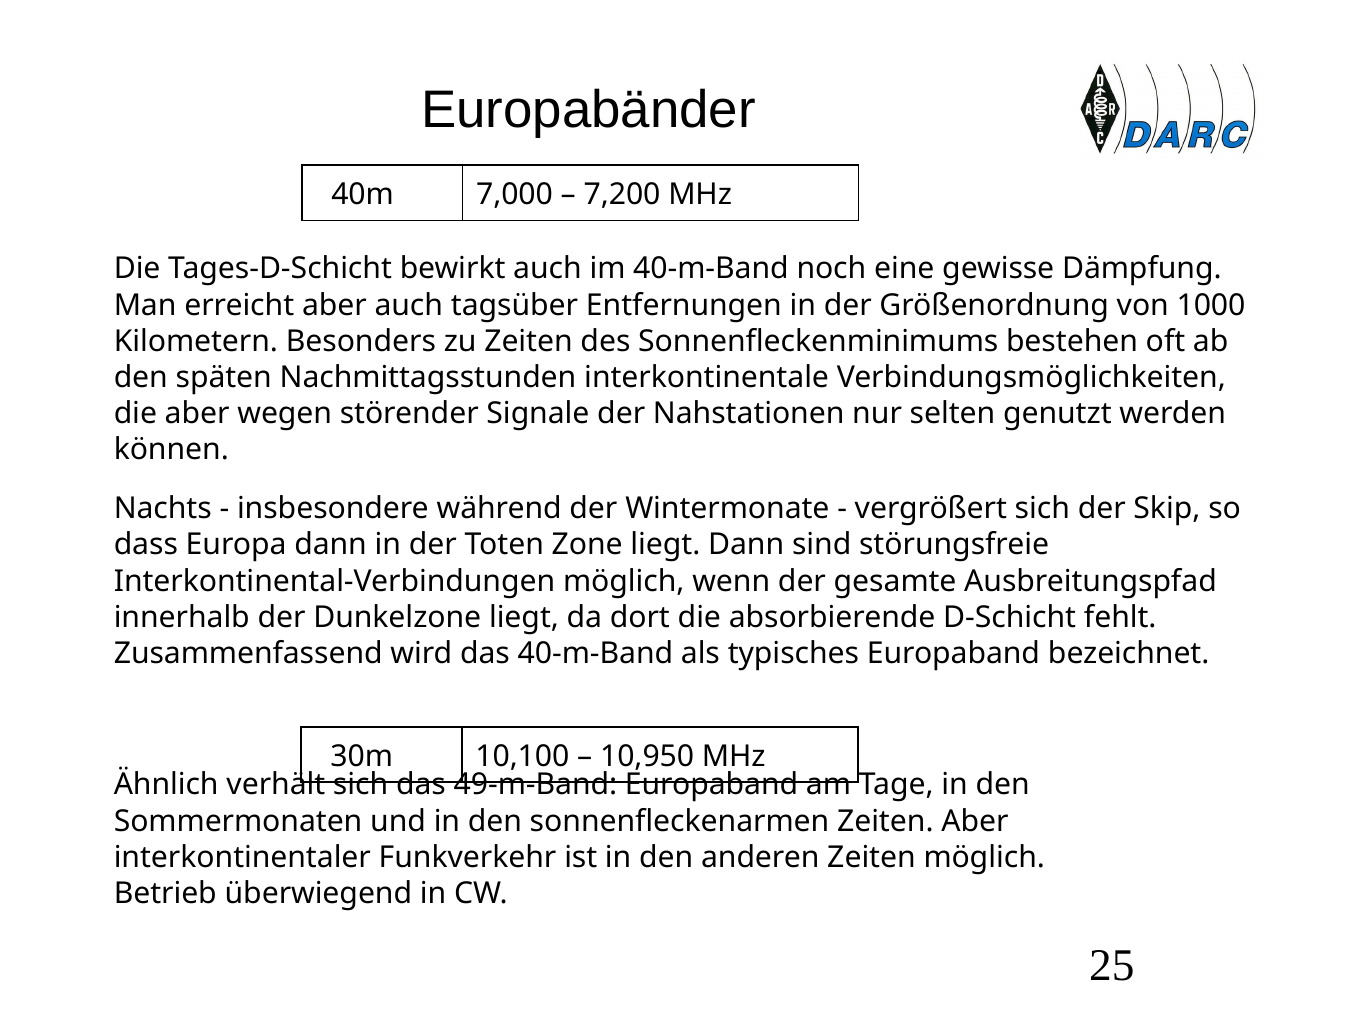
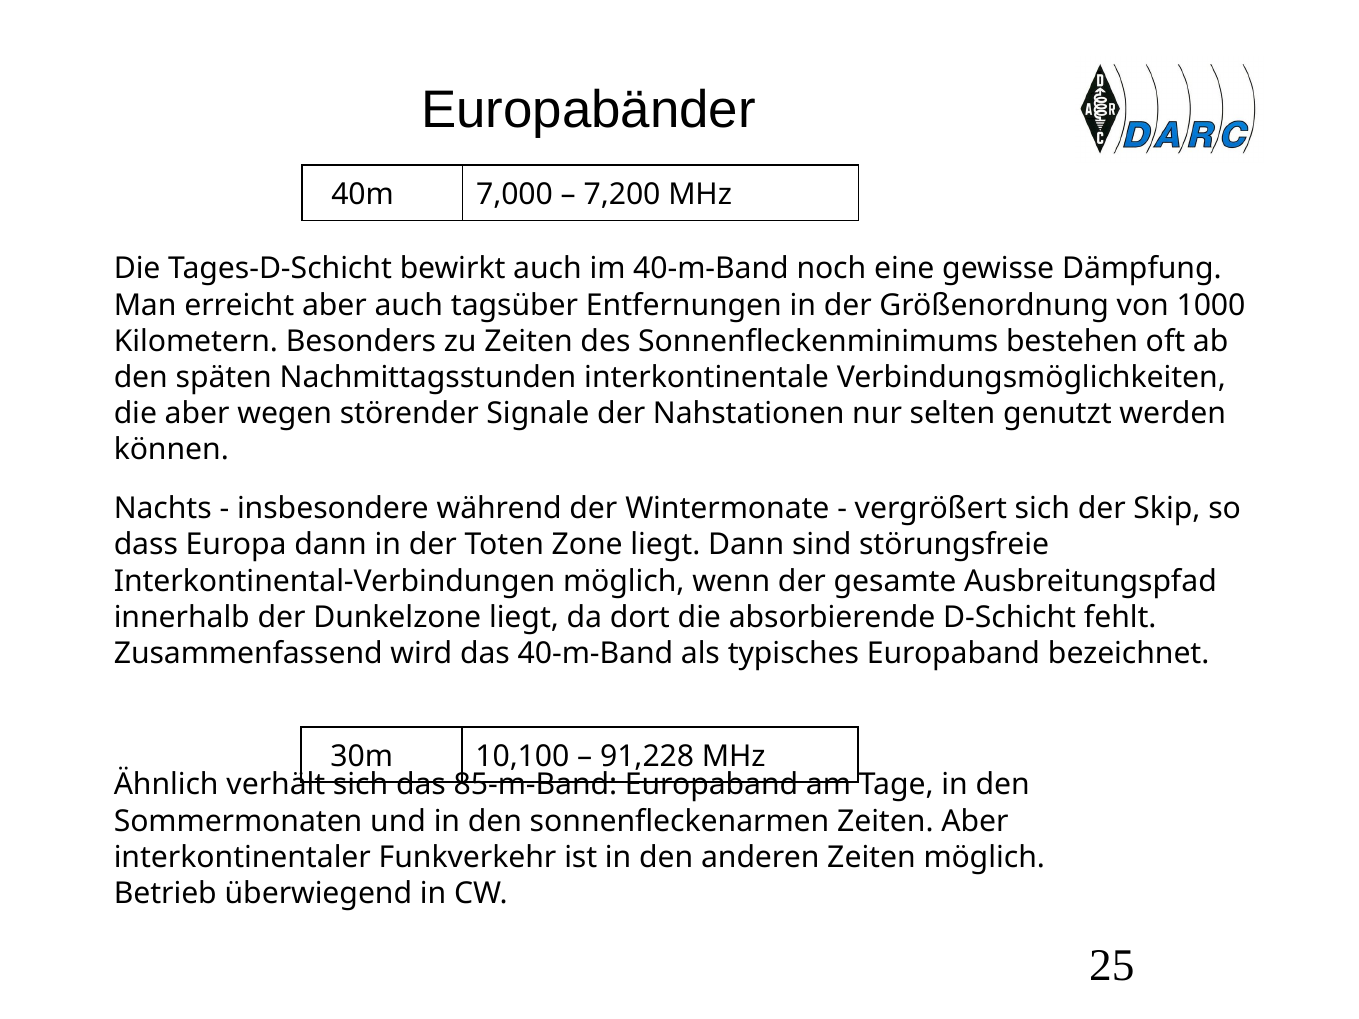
10,950: 10,950 -> 91,228
49-m-Band: 49-m-Band -> 85-m-Band
